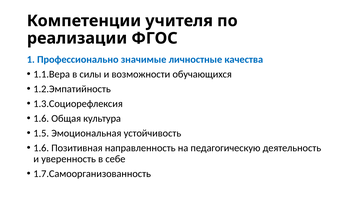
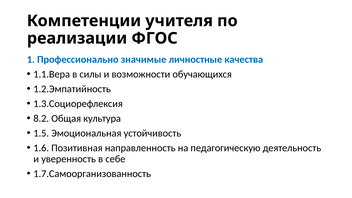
1.6 at (41, 118): 1.6 -> 8.2
